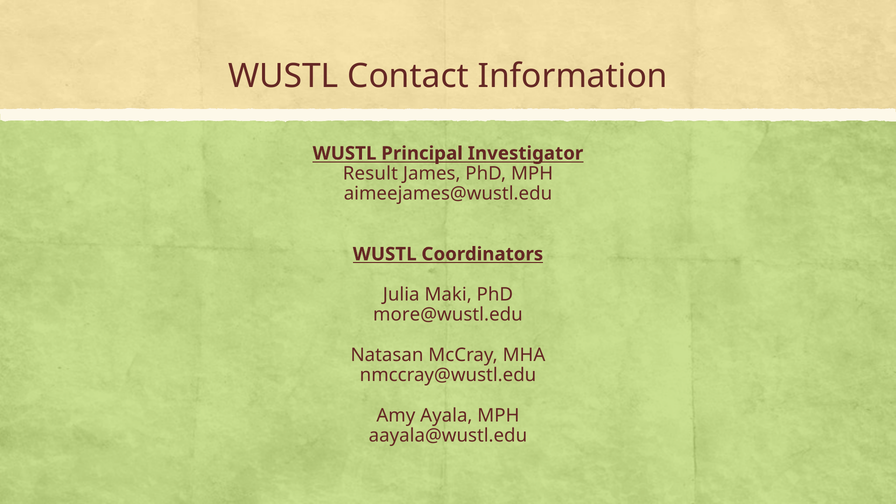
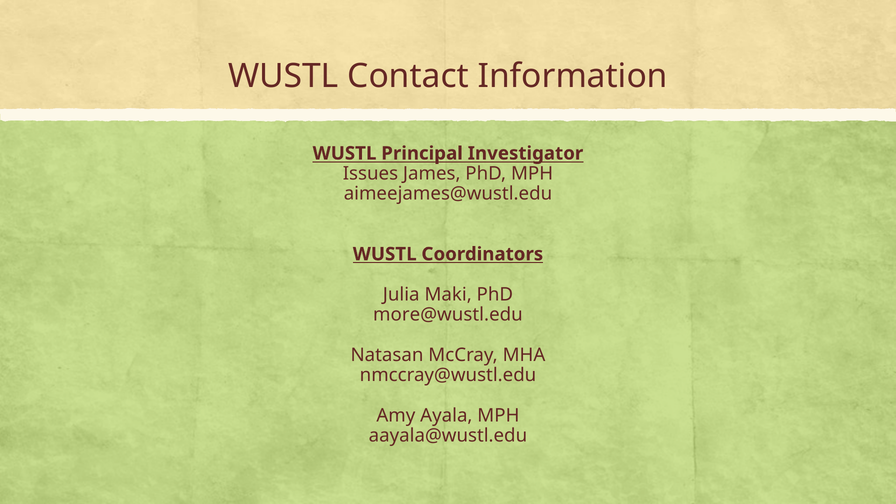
Result: Result -> Issues
